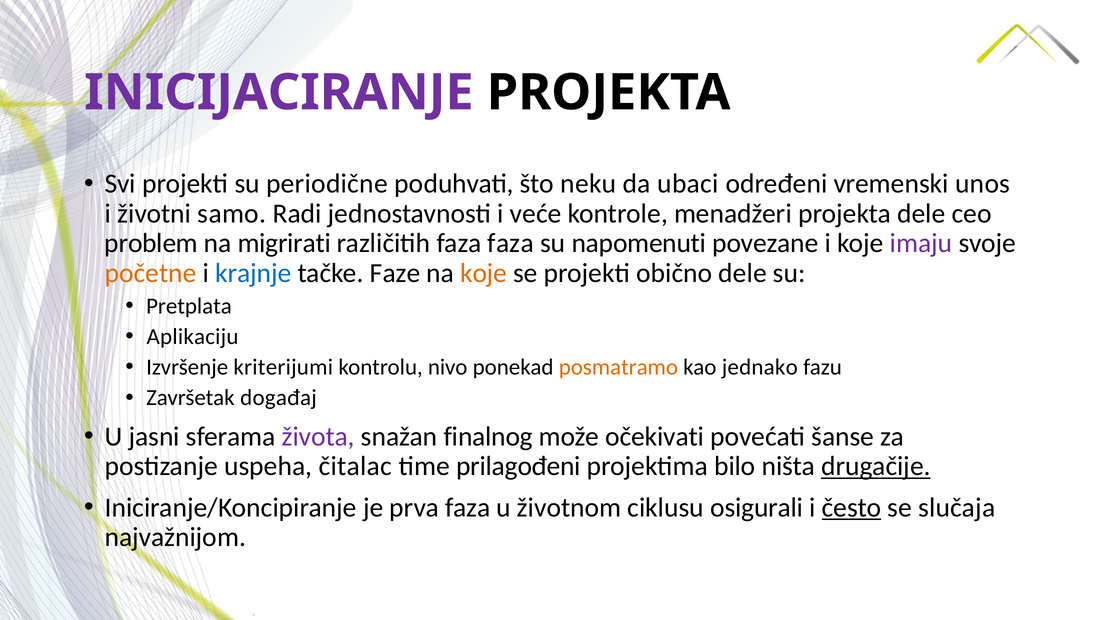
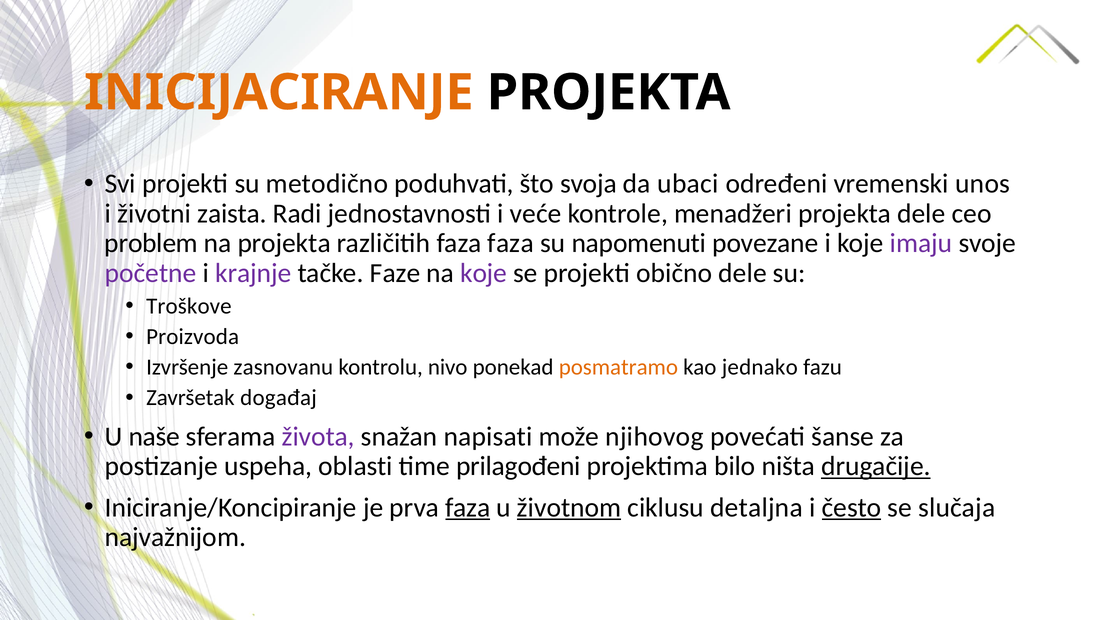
INICIJACIRANJE colour: purple -> orange
periodične: periodične -> metodično
neku: neku -> svoja
samo: samo -> zaista
na migrirati: migrirati -> projekta
početne colour: orange -> purple
krajnje colour: blue -> purple
koje at (484, 273) colour: orange -> purple
Pretplata: Pretplata -> Troškove
Aplikaciju: Aplikaciju -> Proizvoda
kriterijumi: kriterijumi -> zasnovanu
jasni: jasni -> naše
finalnog: finalnog -> napisati
očekivati: očekivati -> njihovog
čitalac: čitalac -> oblasti
faza at (468, 508) underline: none -> present
životnom underline: none -> present
osigurali: osigurali -> detaljna
